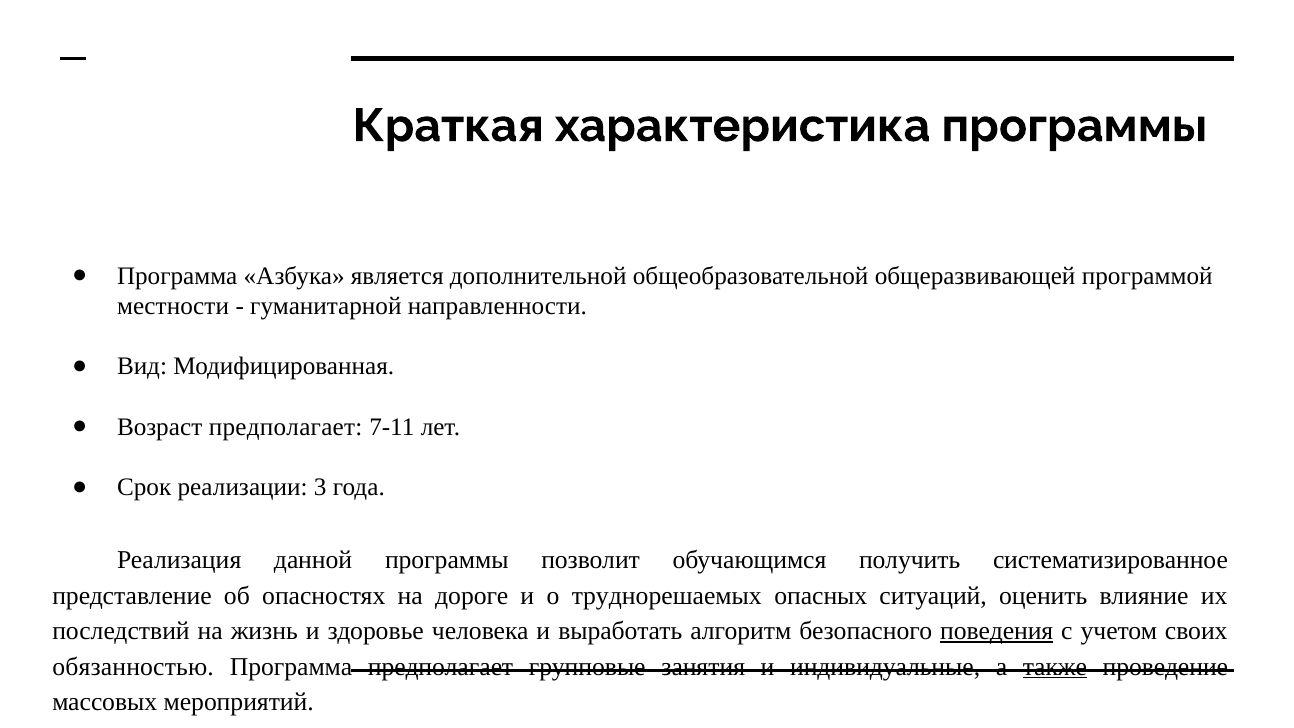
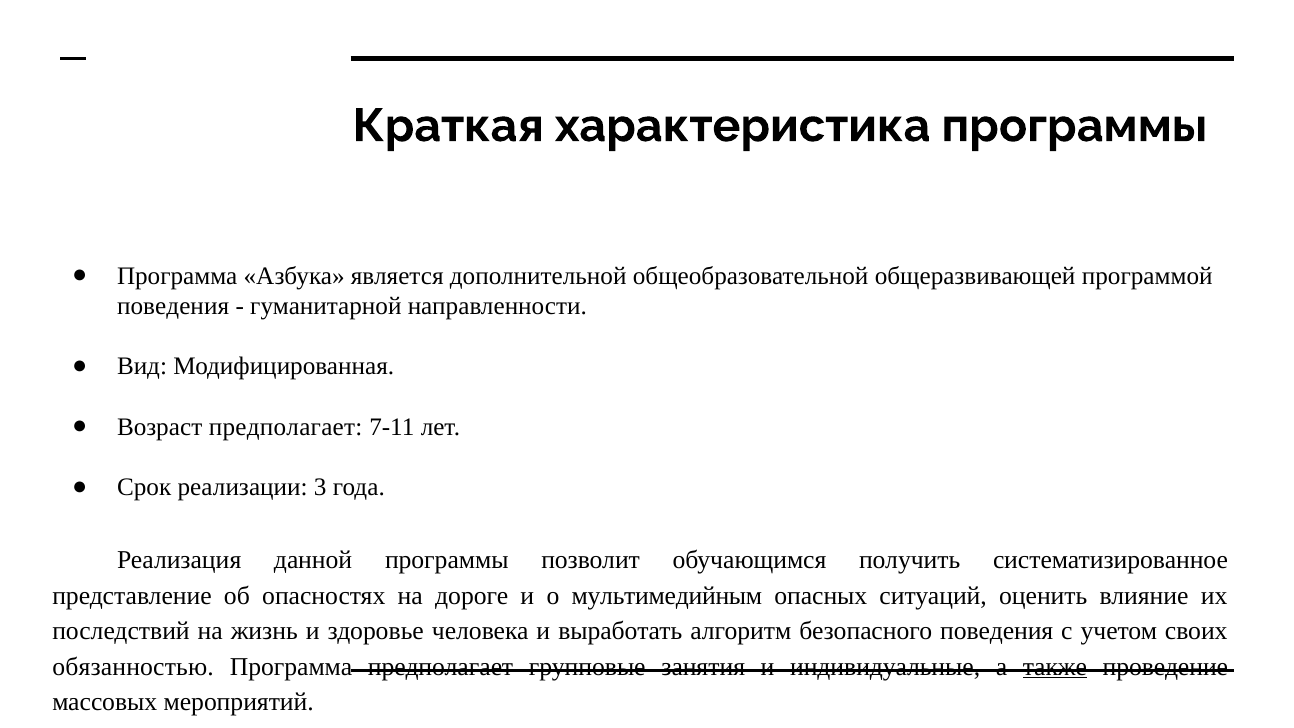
местности at (173, 306): местности -> поведения
труднорешаемых: труднорешаемых -> мультимедийным
поведения at (997, 631) underline: present -> none
